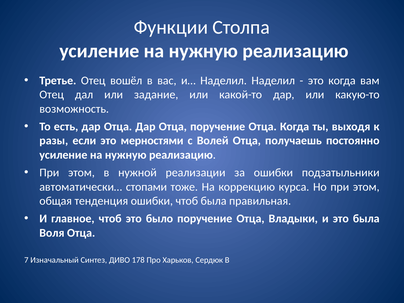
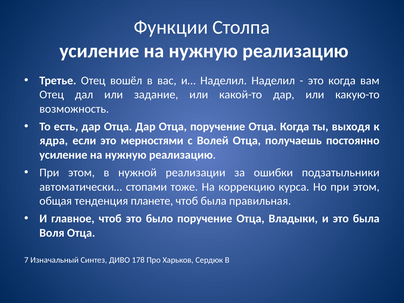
разы: разы -> ядра
тенденция ошибки: ошибки -> планете
